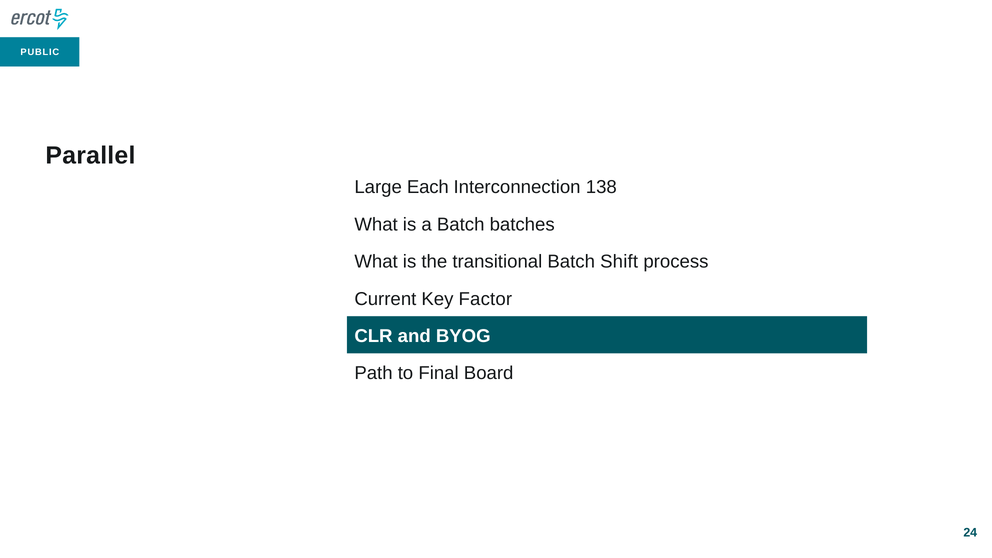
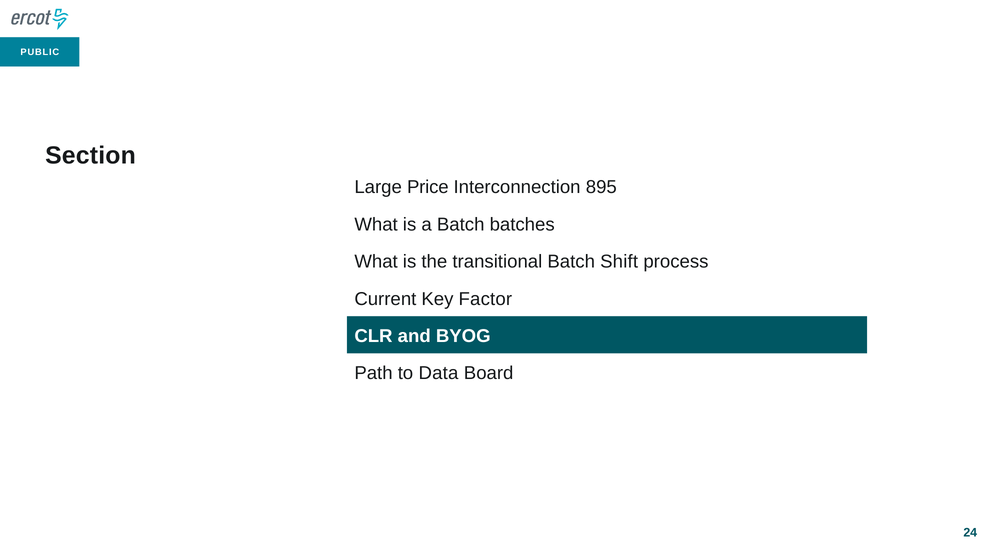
Parallel: Parallel -> Section
Each: Each -> Price
138: 138 -> 895
Final: Final -> Data
